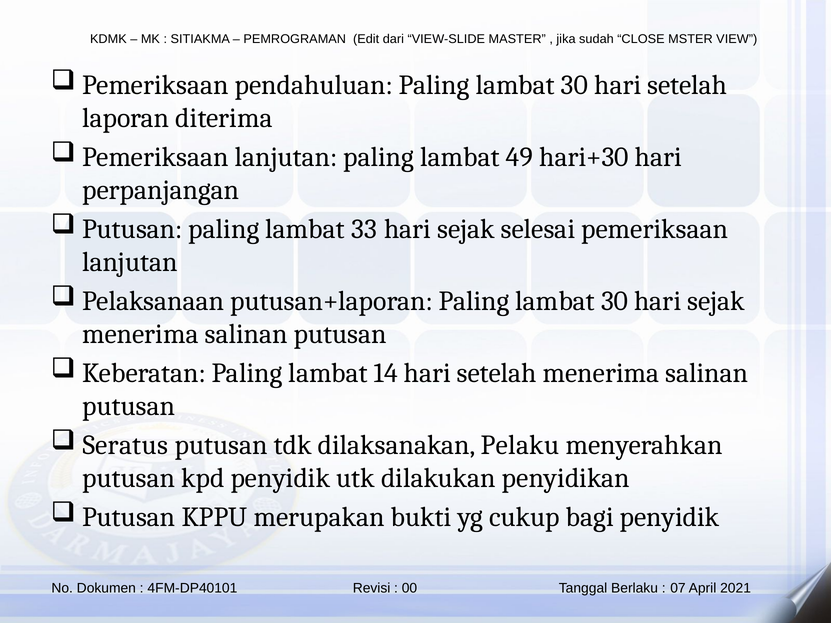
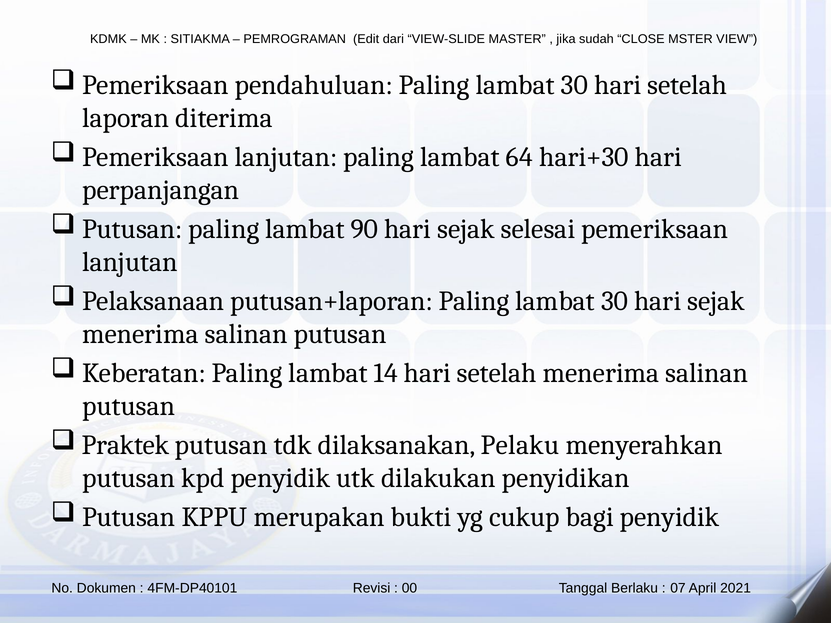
49: 49 -> 64
33: 33 -> 90
Seratus: Seratus -> Praktek
